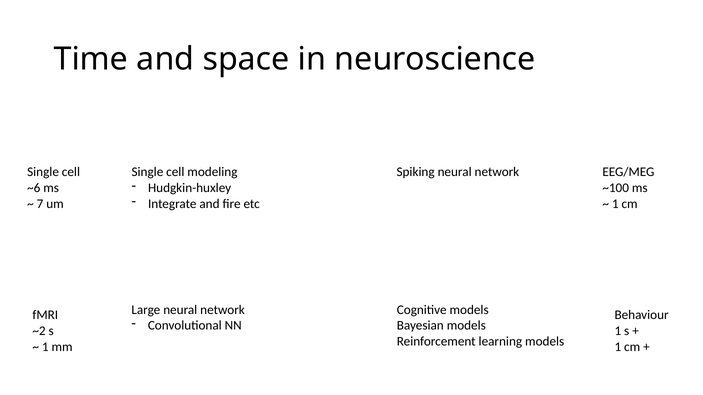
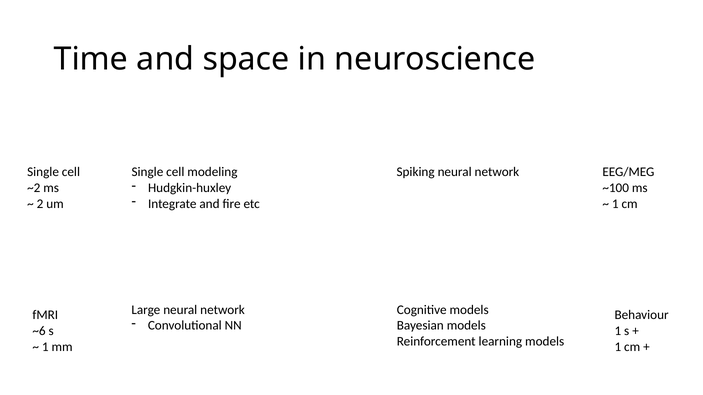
~6: ~6 -> ~2
7: 7 -> 2
~2: ~2 -> ~6
